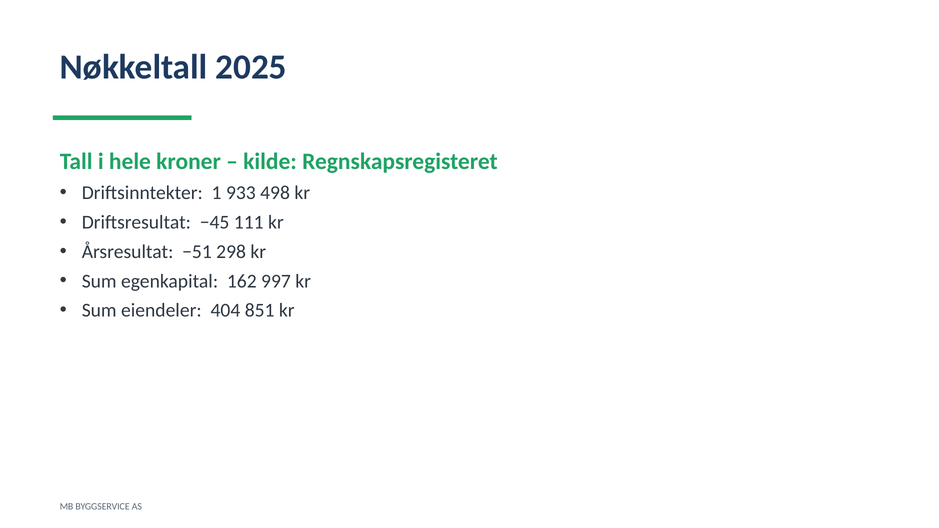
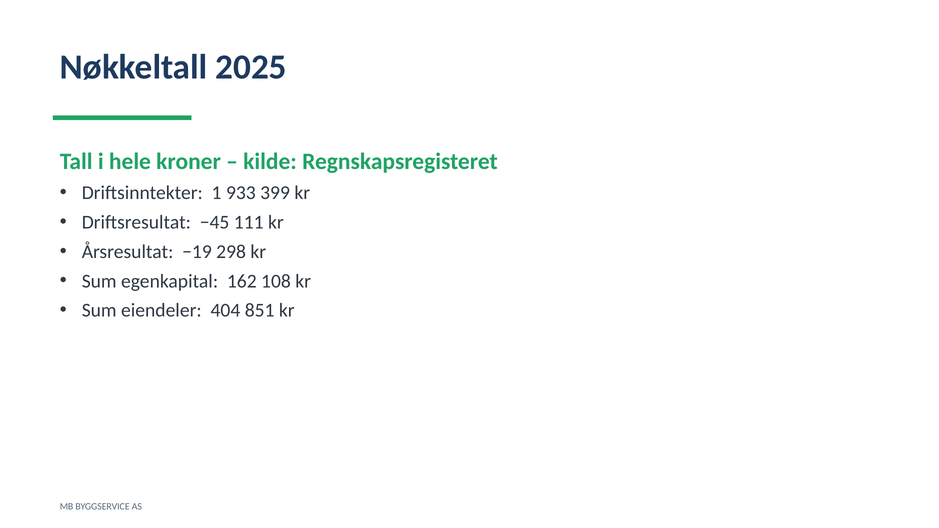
498: 498 -> 399
−51: −51 -> −19
997: 997 -> 108
